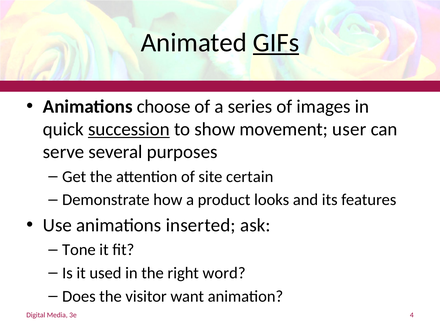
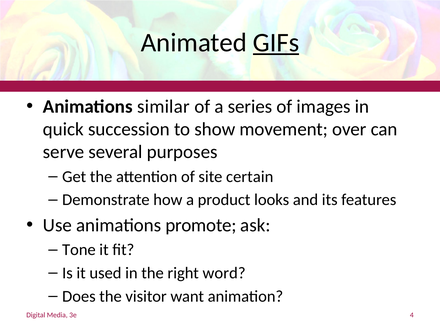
choose: choose -> similar
succession underline: present -> none
user: user -> over
inserted: inserted -> promote
